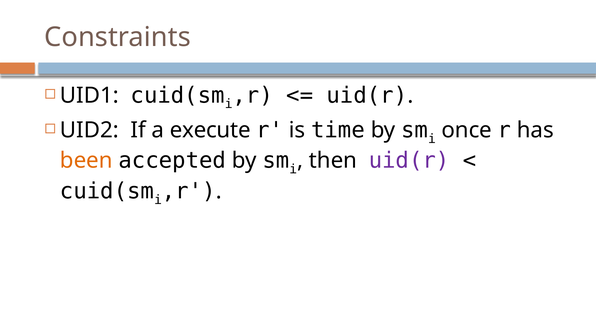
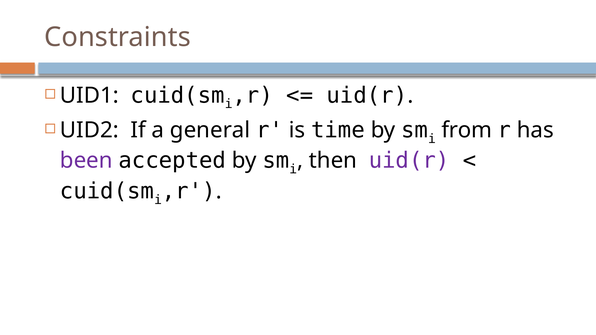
execute: execute -> general
once: once -> from
been colour: orange -> purple
